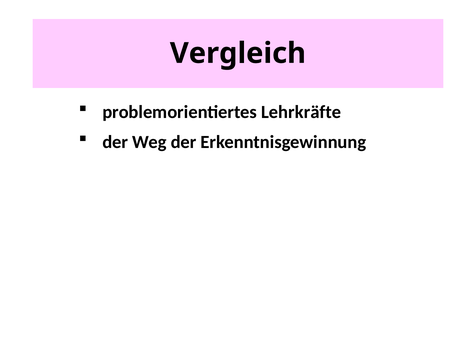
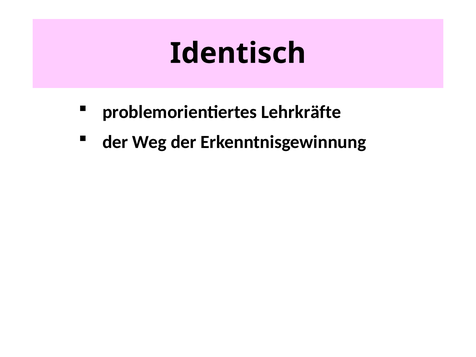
Vergleich: Vergleich -> Identisch
